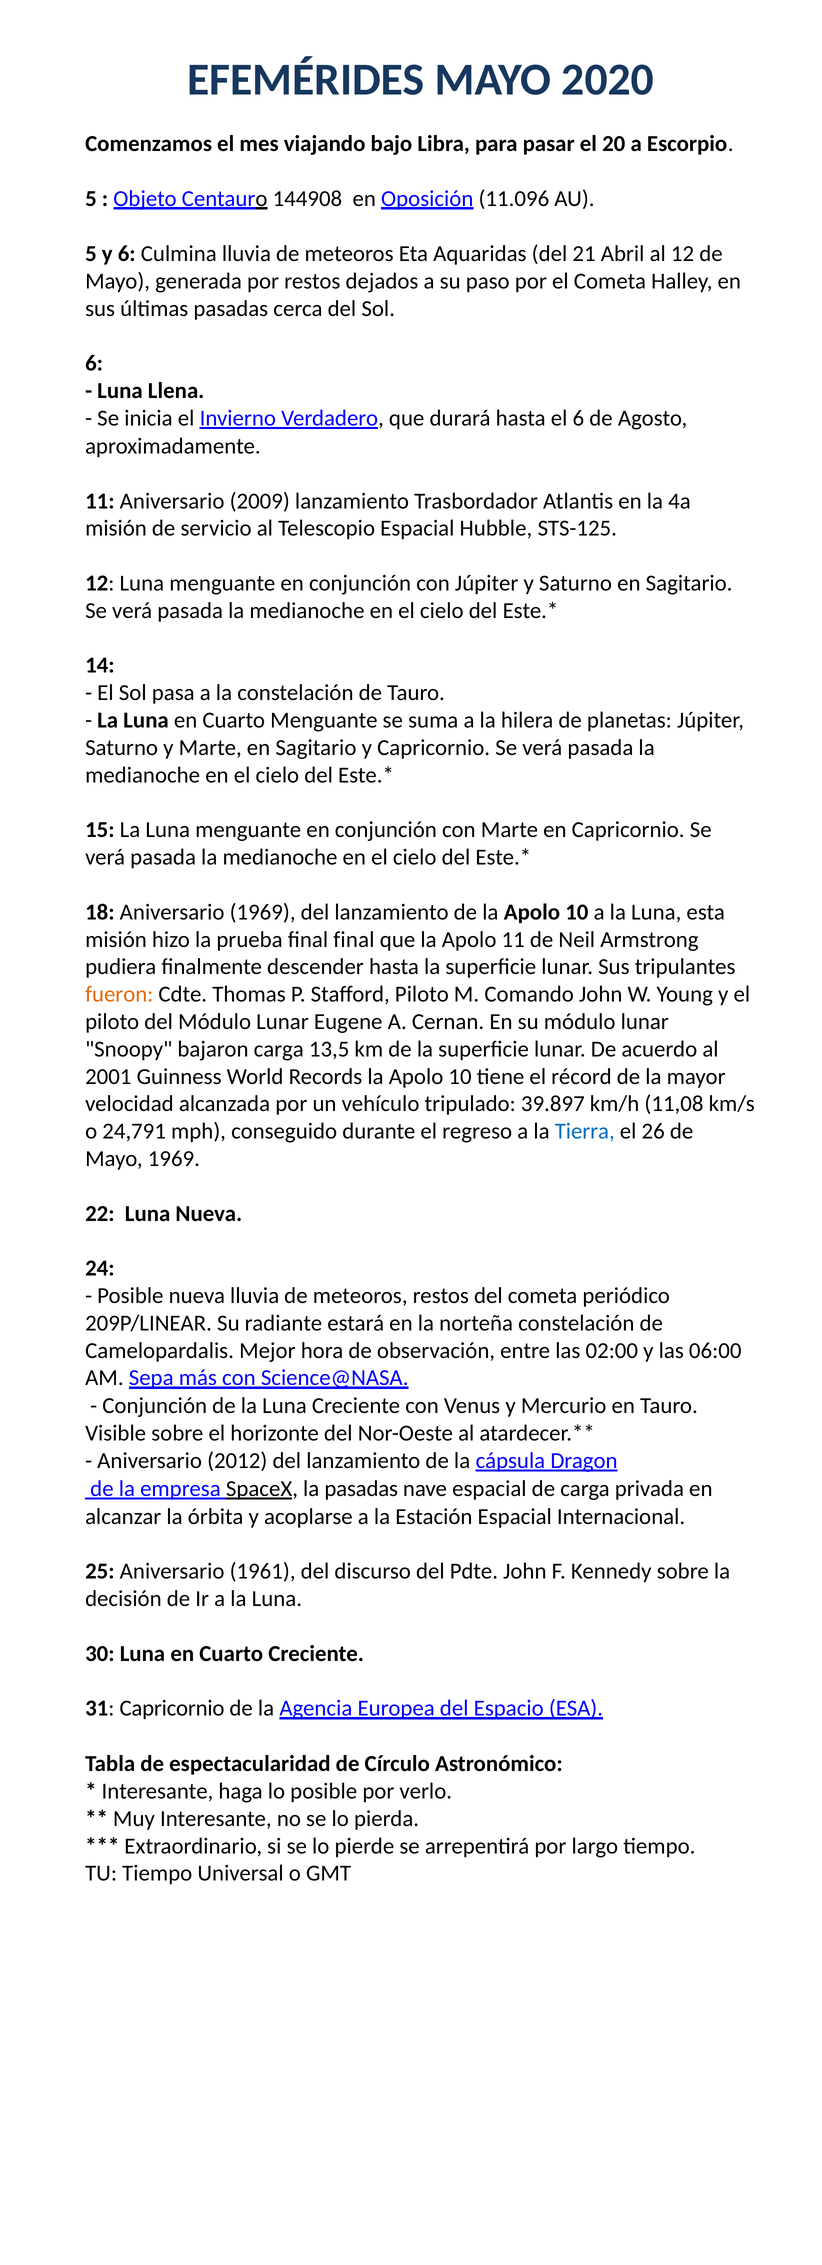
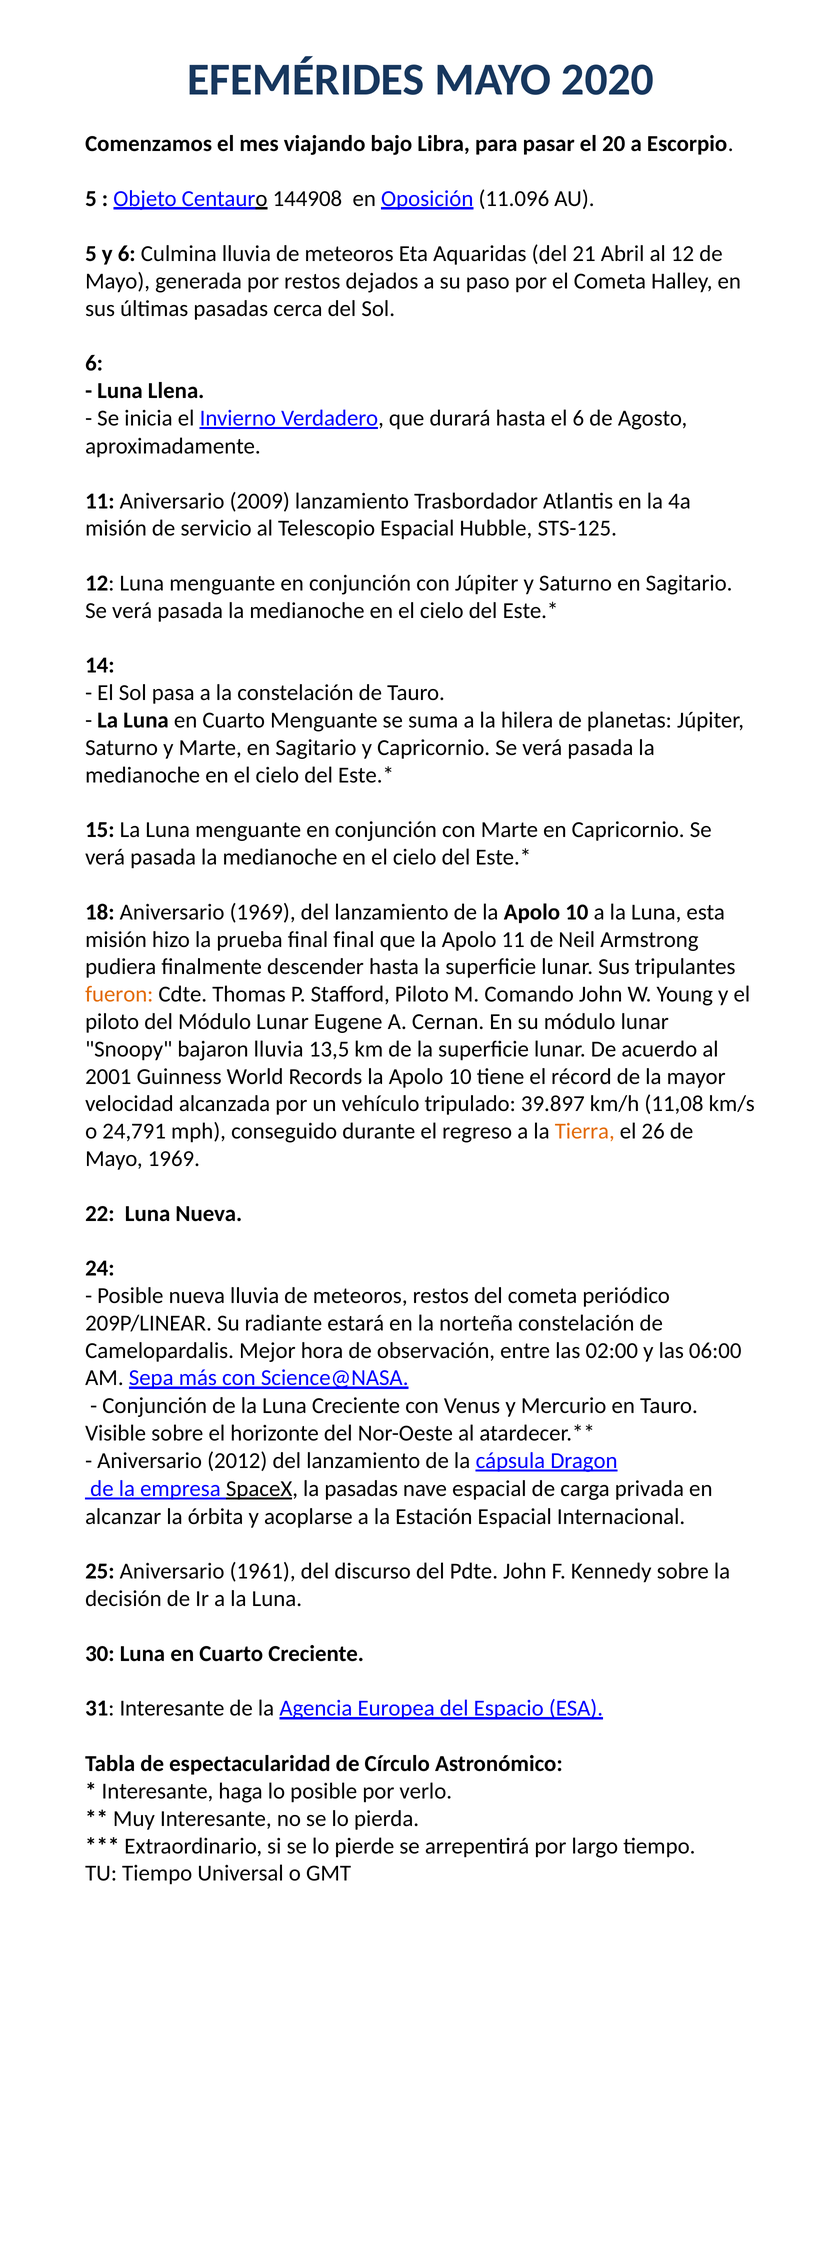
bajaron carga: carga -> lluvia
Tierra colour: blue -> orange
31 Capricornio: Capricornio -> Interesante
